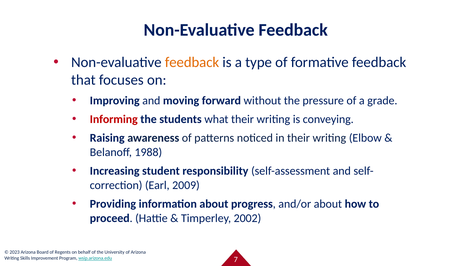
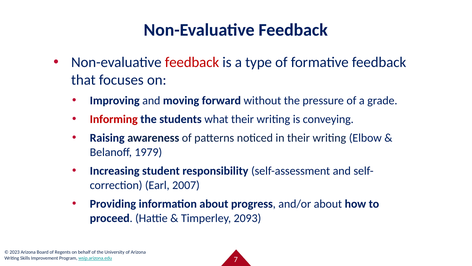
feedback at (192, 62) colour: orange -> red
1988: 1988 -> 1979
2009: 2009 -> 2007
2002: 2002 -> 2093
